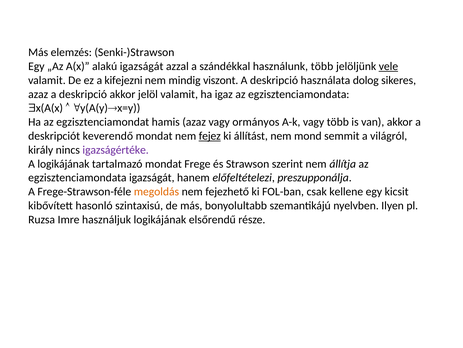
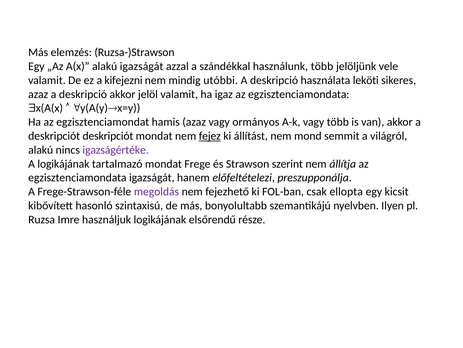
Senki-)Strawson: Senki-)Strawson -> Ruzsa-)Strawson
vele underline: present -> none
viszont: viszont -> utóbbi
dolog: dolog -> leköti
deskripciót keverendő: keverendő -> deskripciót
király at (41, 150): király -> alakú
megoldás colour: orange -> purple
kellene: kellene -> ellopta
